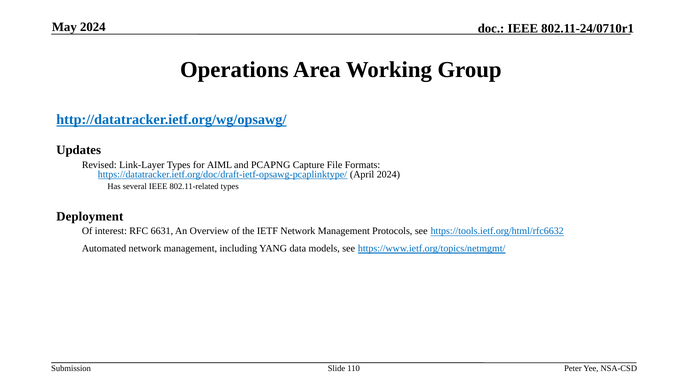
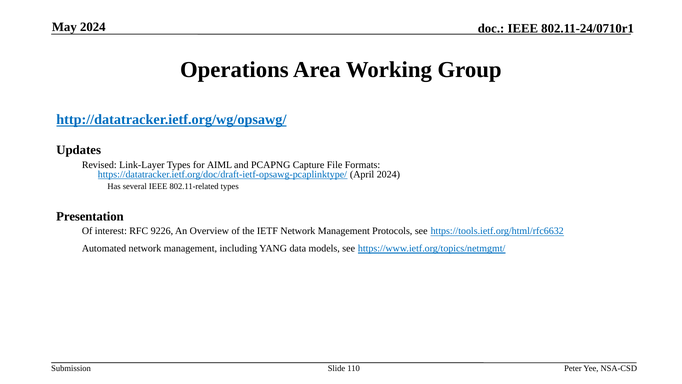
Deployment: Deployment -> Presentation
6631: 6631 -> 9226
